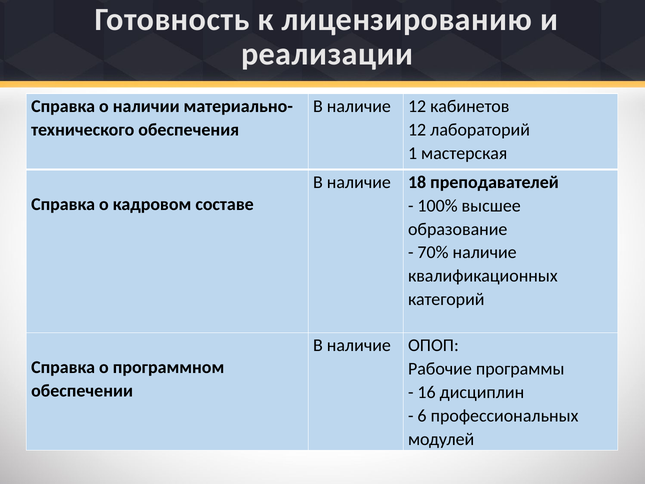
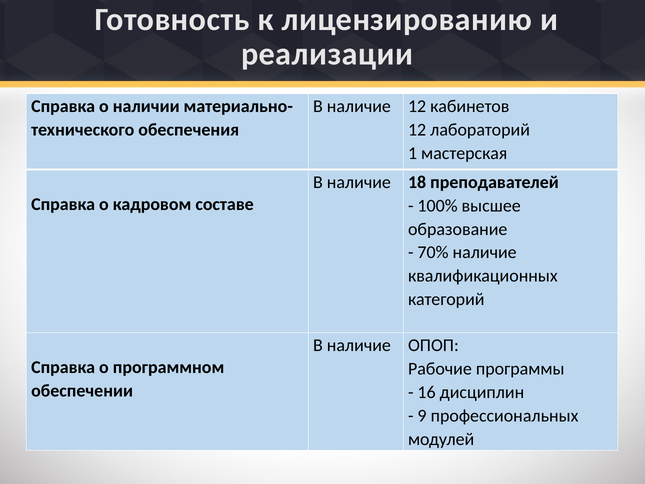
6: 6 -> 9
